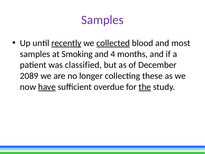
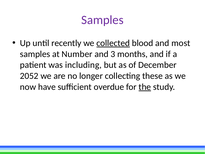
recently underline: present -> none
Smoking: Smoking -> Number
4: 4 -> 3
classified: classified -> including
2089: 2089 -> 2052
have underline: present -> none
